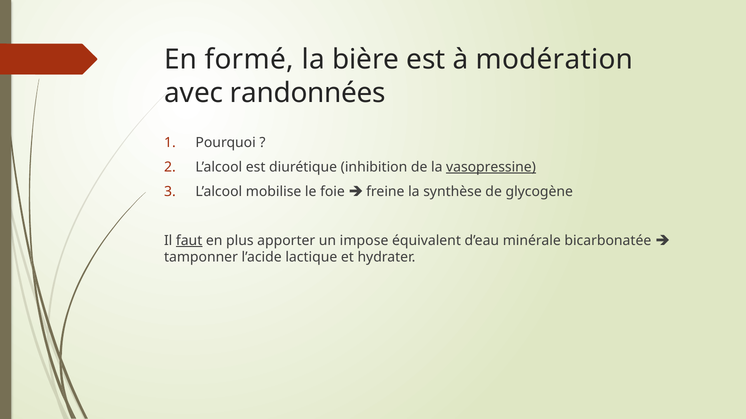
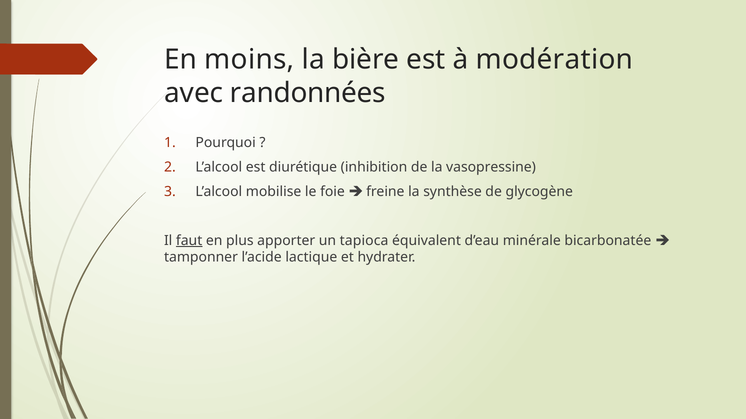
formé: formé -> moins
vasopressine underline: present -> none
impose: impose -> tapioca
